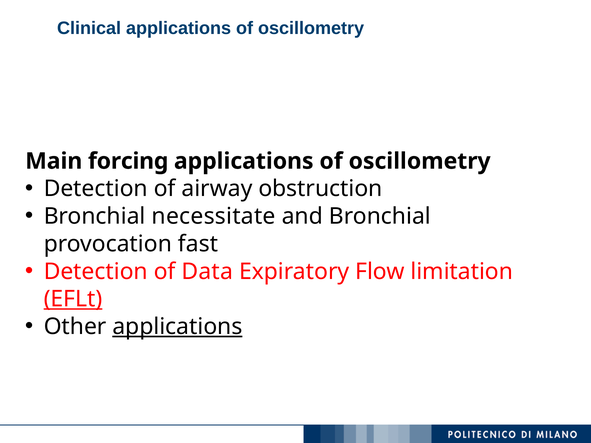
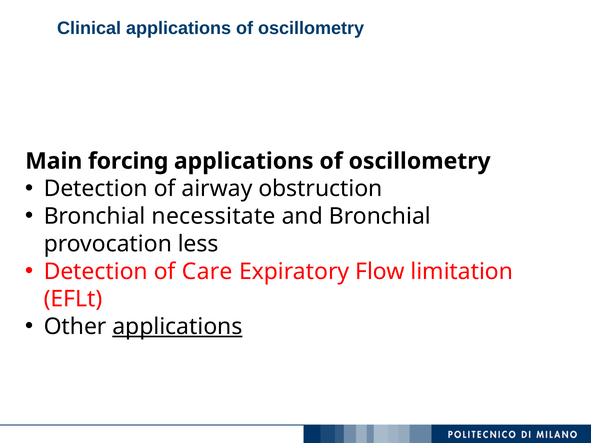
fast: fast -> less
Data: Data -> Care
EFLt underline: present -> none
